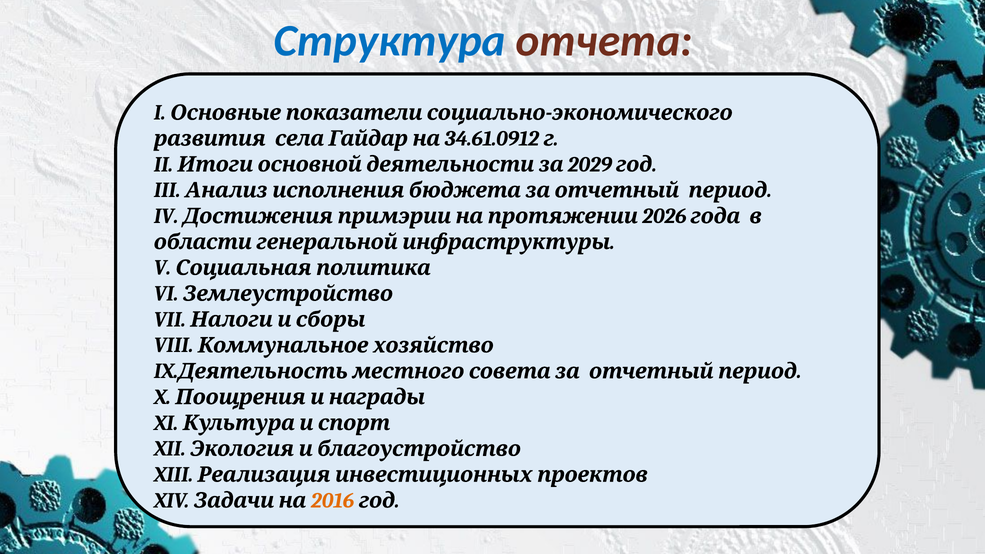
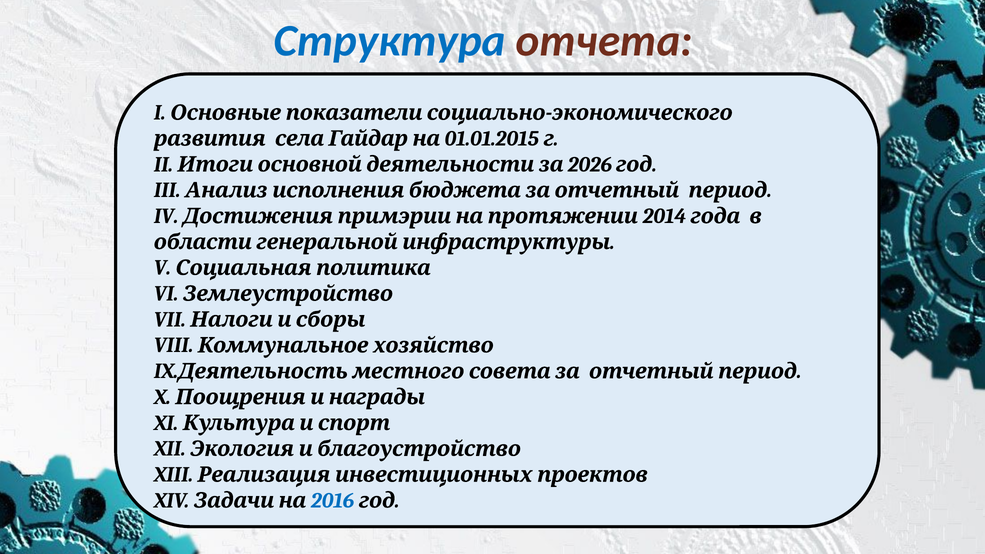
34.61.0912: 34.61.0912 -> 01.01.2015
2029: 2029 -> 2026
2026: 2026 -> 2014
2016 colour: orange -> blue
